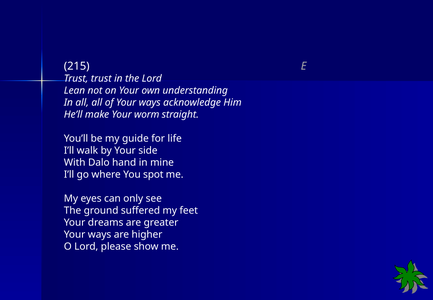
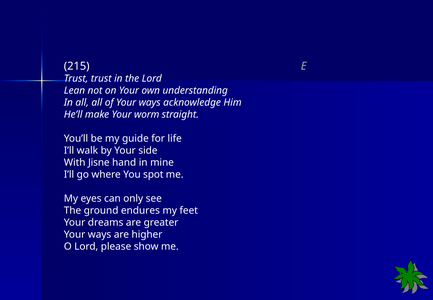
Dalo: Dalo -> Jisne
suffered: suffered -> endures
